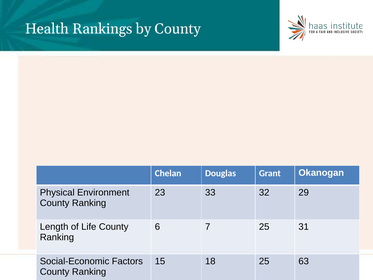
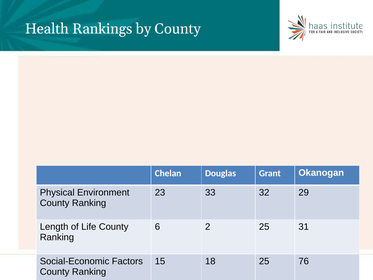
7: 7 -> 2
63: 63 -> 76
